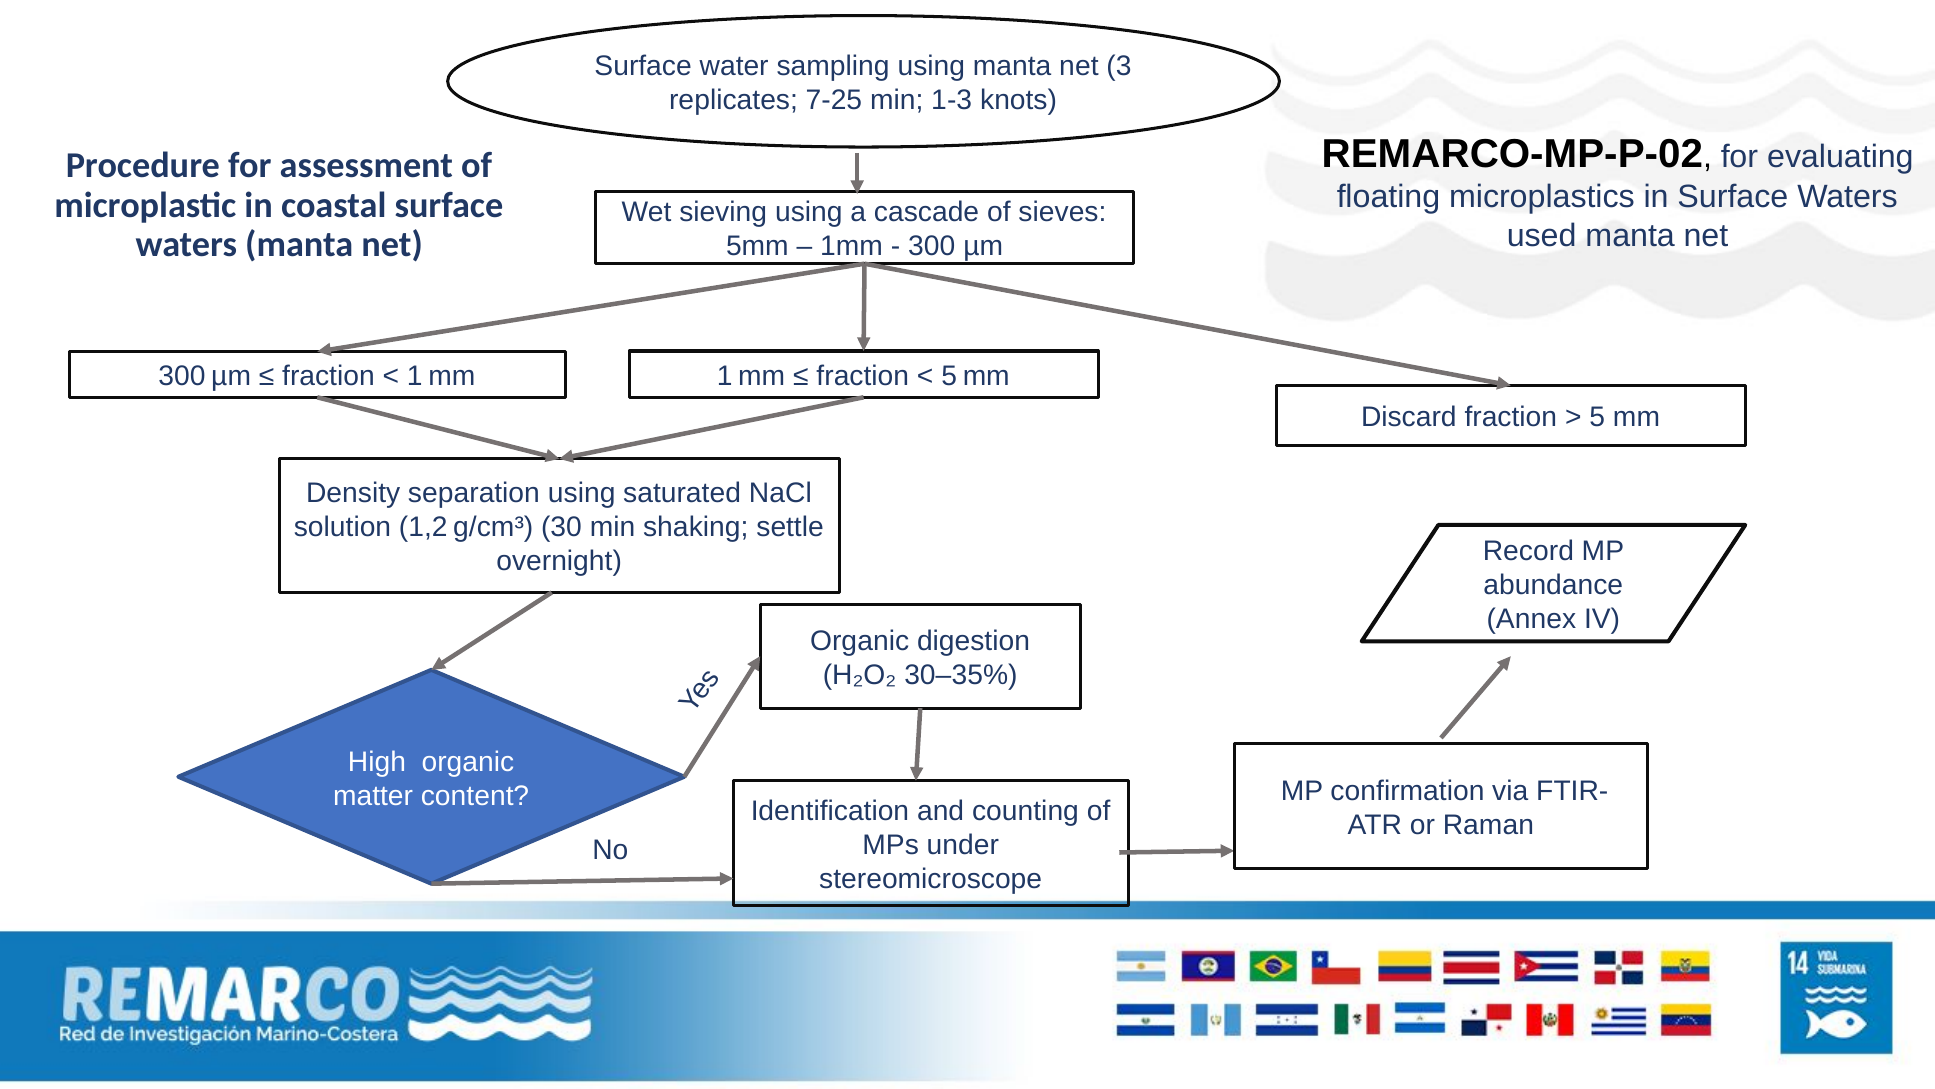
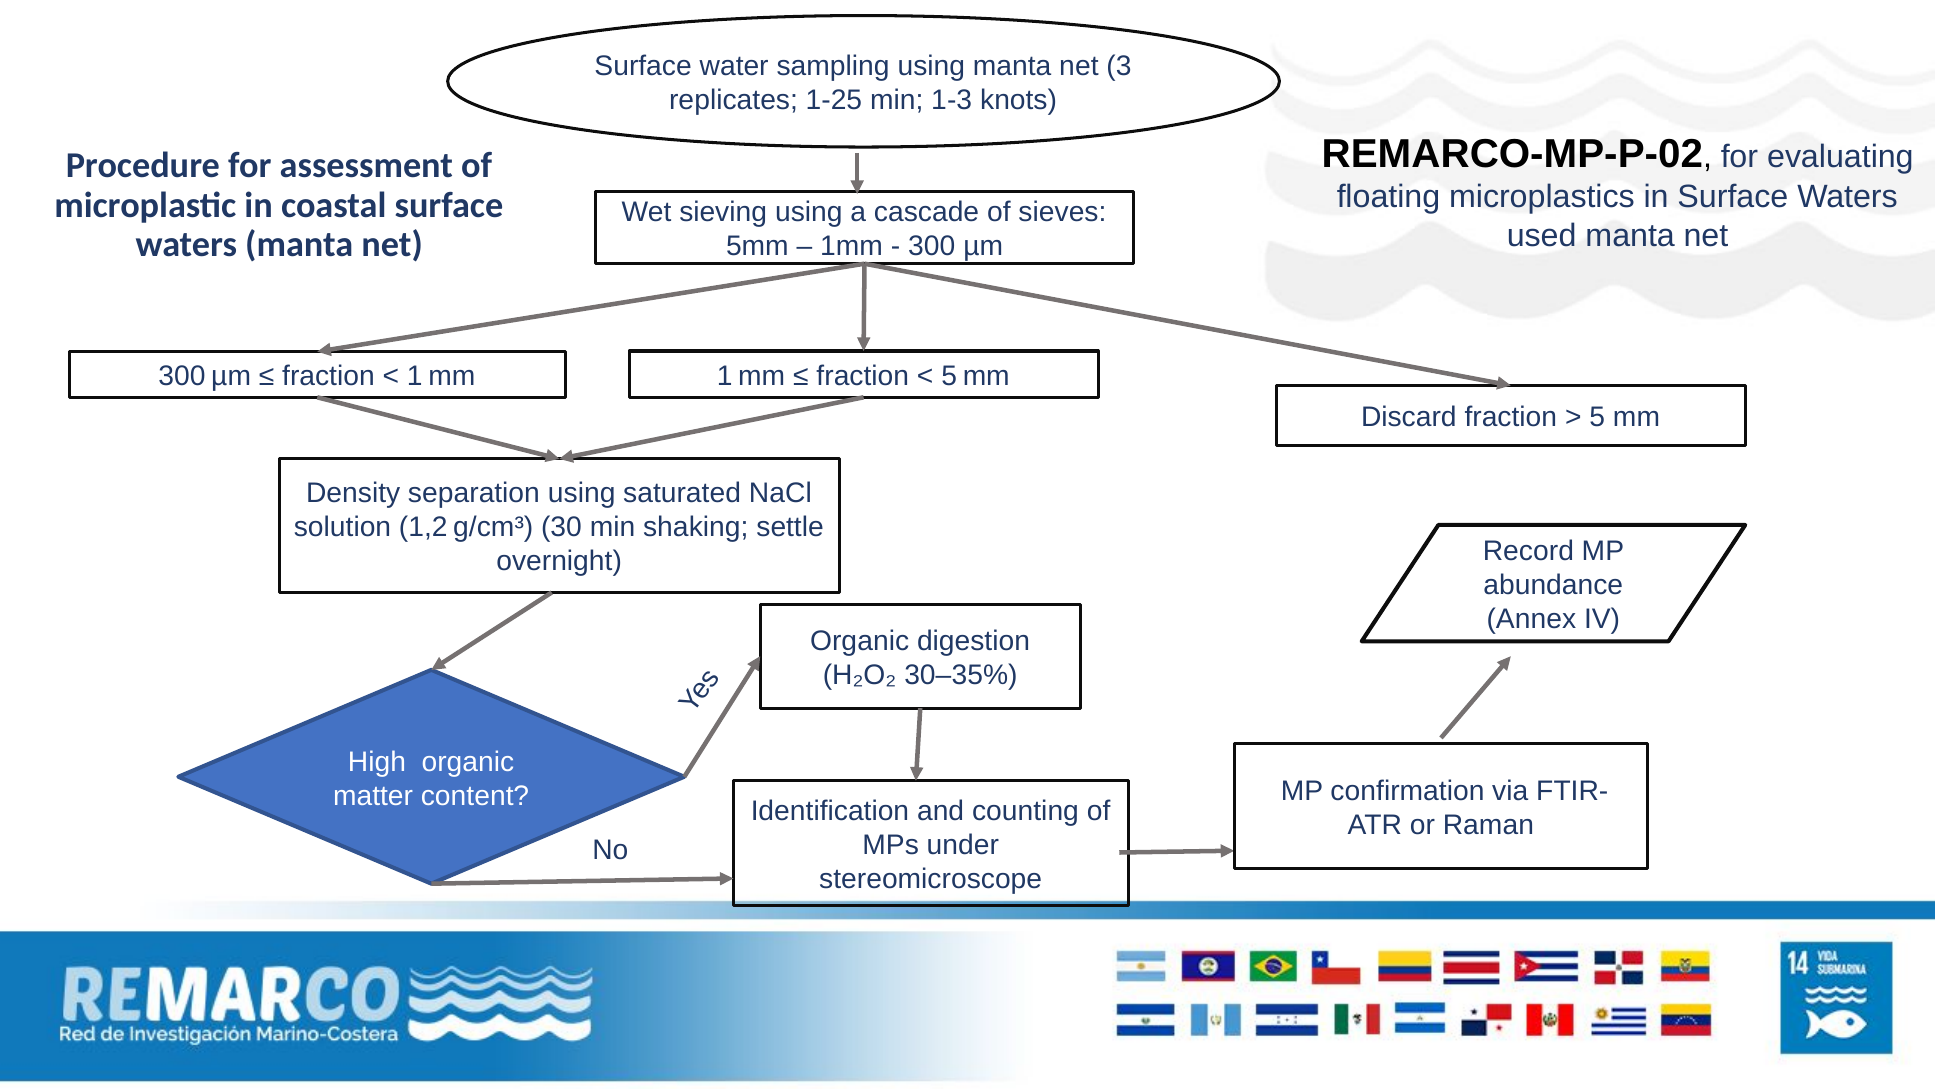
7-25: 7-25 -> 1-25
